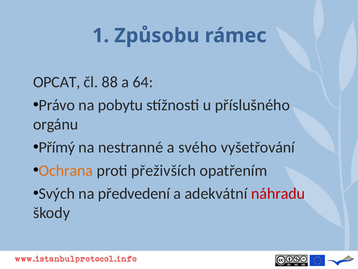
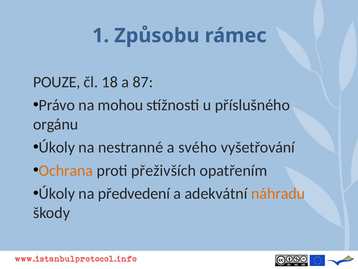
OPCAT: OPCAT -> POUZE
88: 88 -> 18
64: 64 -> 87
pobytu: pobytu -> mohou
Přímý at (57, 147): Přímý -> Úkoly
Svých at (57, 193): Svých -> Úkoly
náhradu colour: red -> orange
